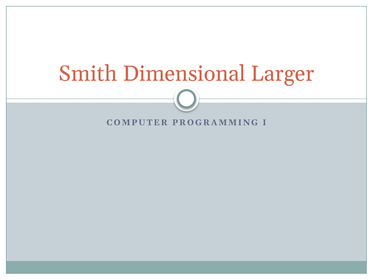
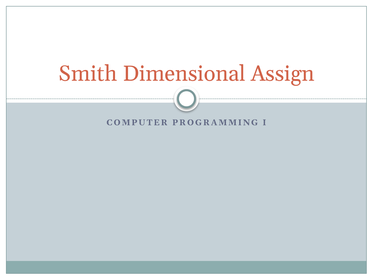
Larger: Larger -> Assign
